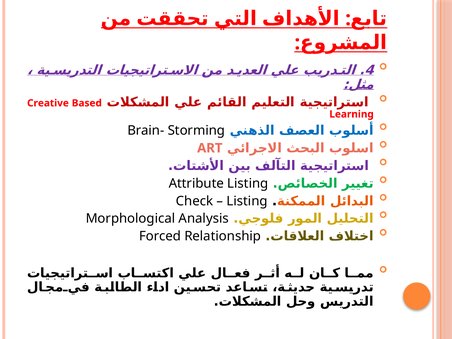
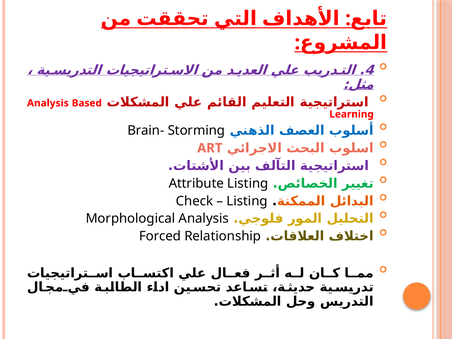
Creative at (48, 103): Creative -> Analysis
